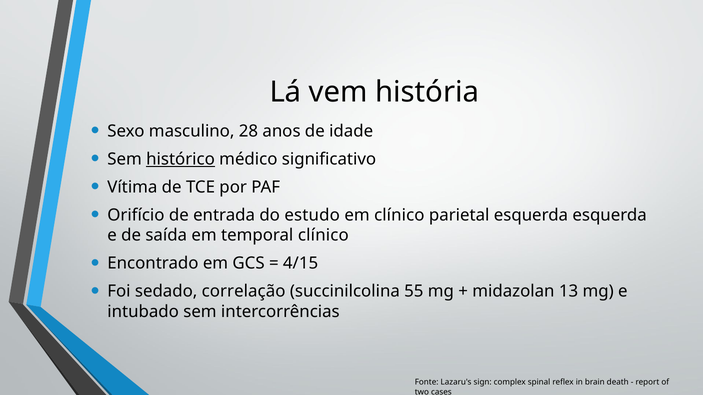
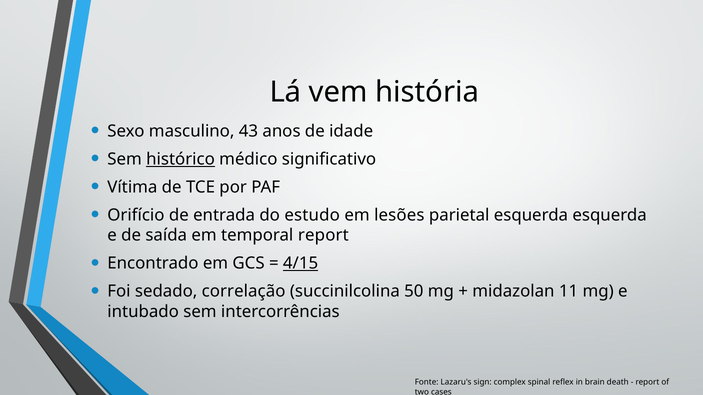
28: 28 -> 43
em clínico: clínico -> lesões
temporal clínico: clínico -> report
4/15 underline: none -> present
55: 55 -> 50
13: 13 -> 11
